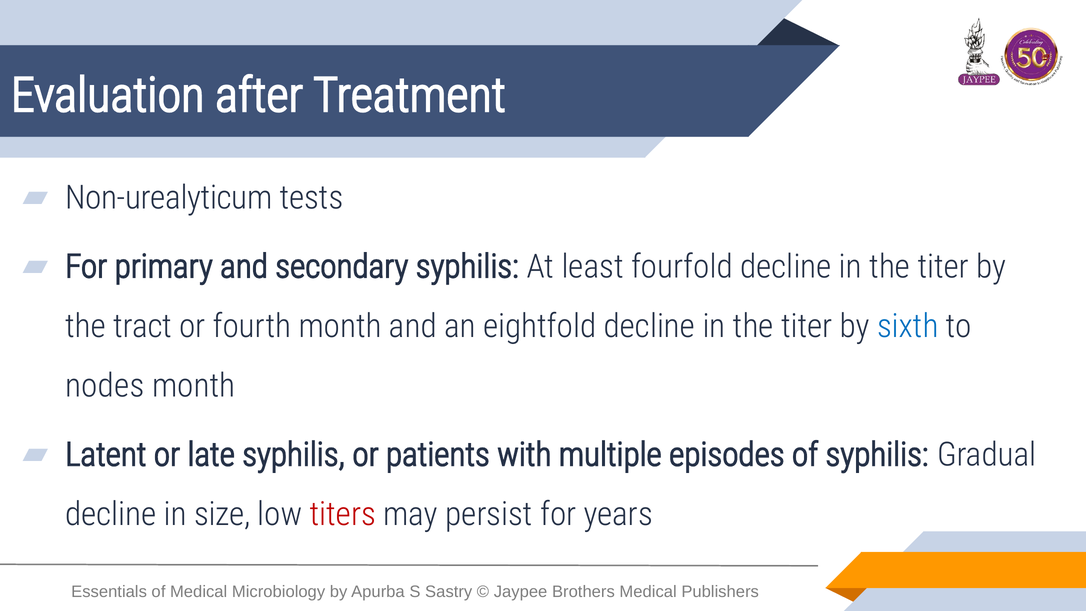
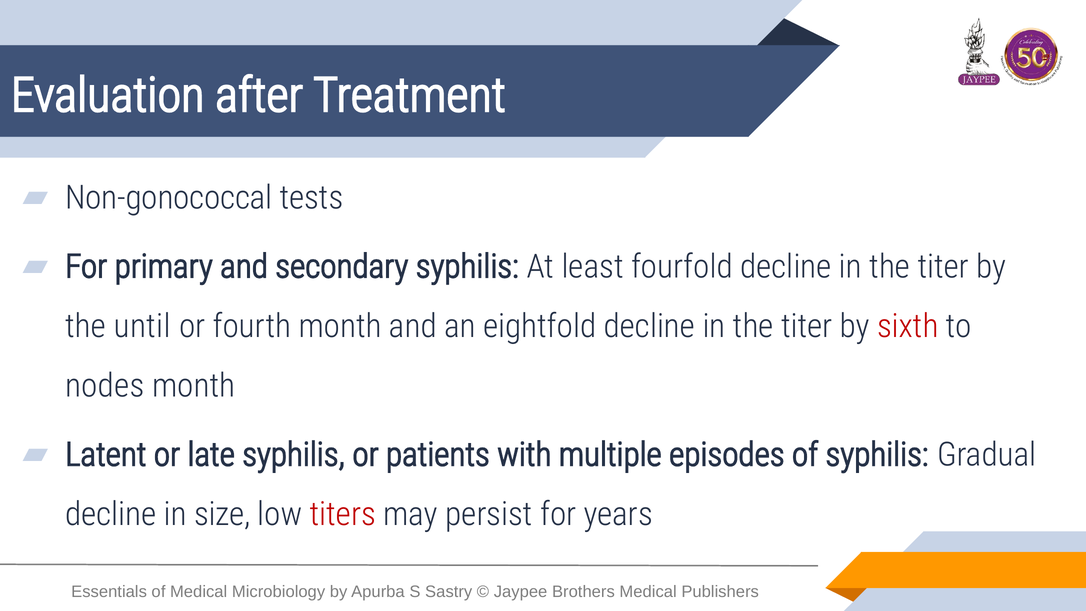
Non-urealyticum: Non-urealyticum -> Non-gonococcal
tract: tract -> until
sixth colour: blue -> red
